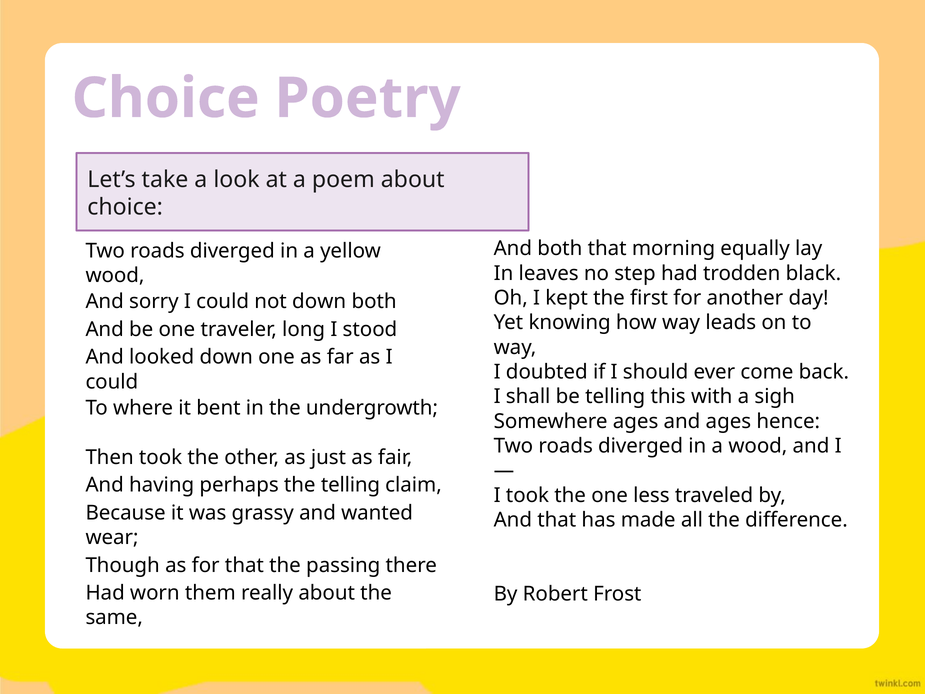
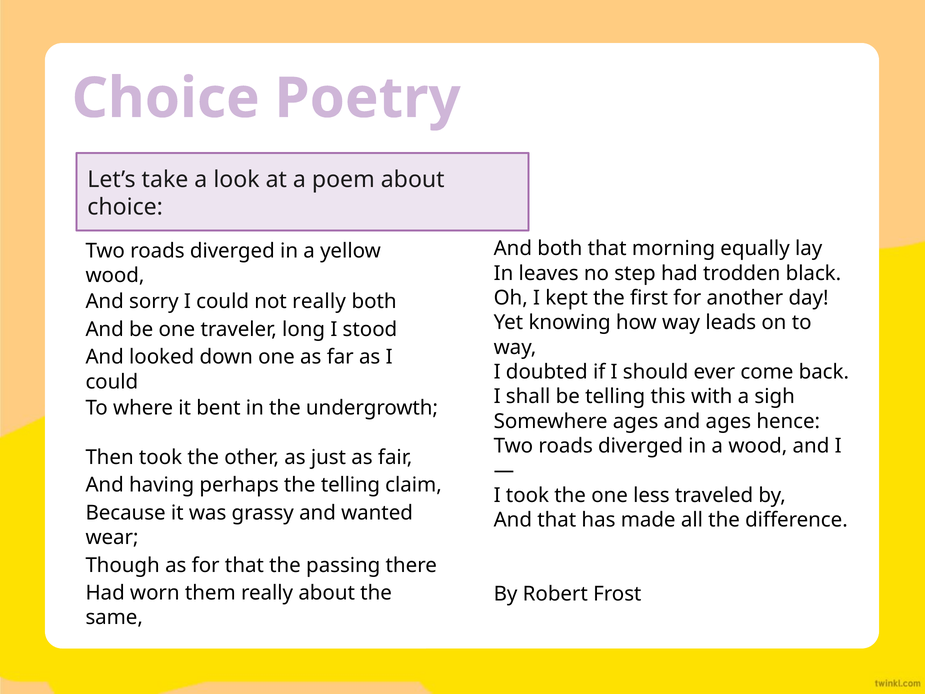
not down: down -> really
